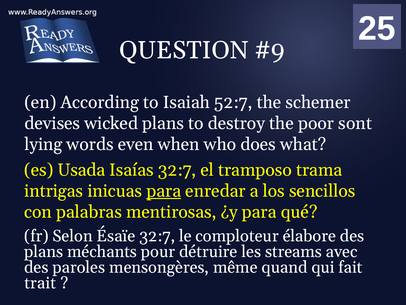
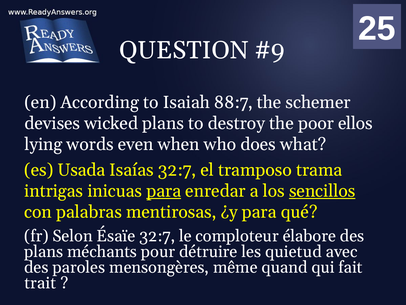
52:7: 52:7 -> 88:7
sont: sont -> ellos
sencillos underline: none -> present
streams: streams -> quietud
